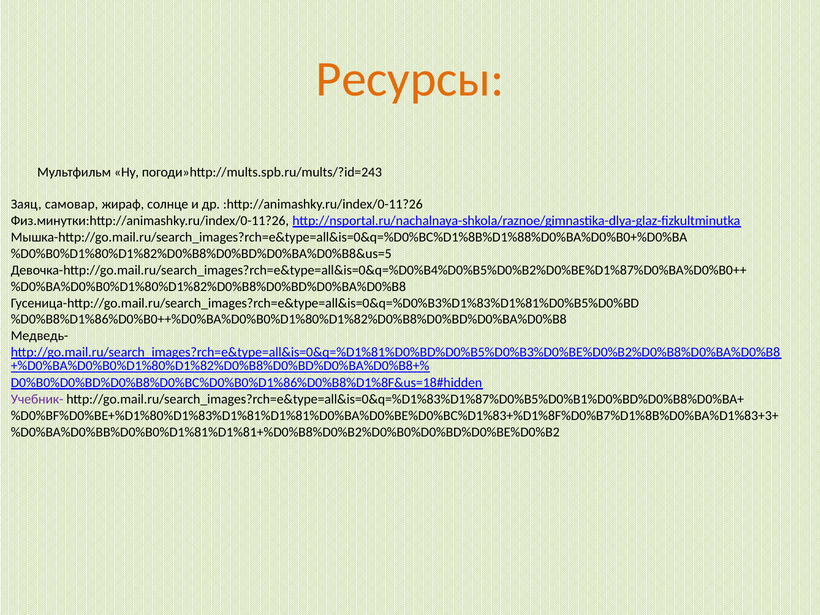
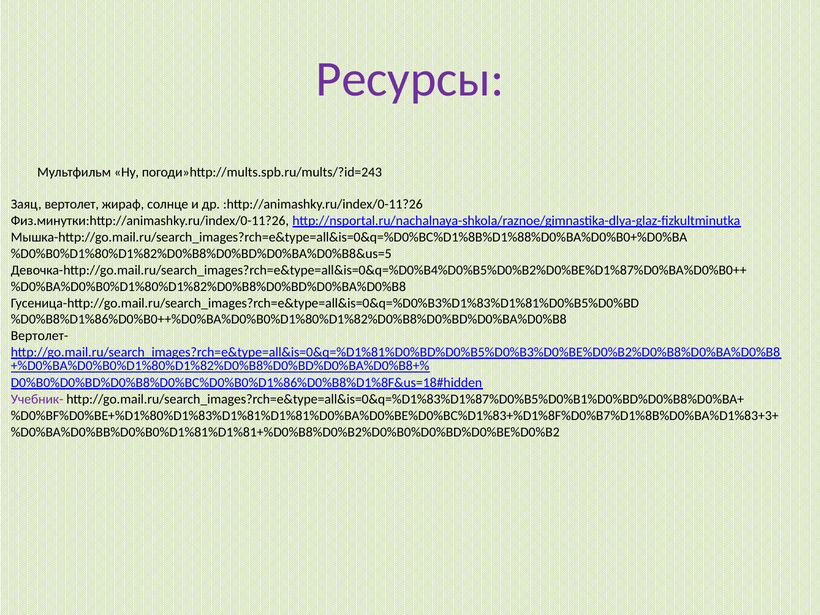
Ресурсы colour: orange -> purple
самовар: самовар -> вертолет
Медведь-: Медведь- -> Вертолет-
